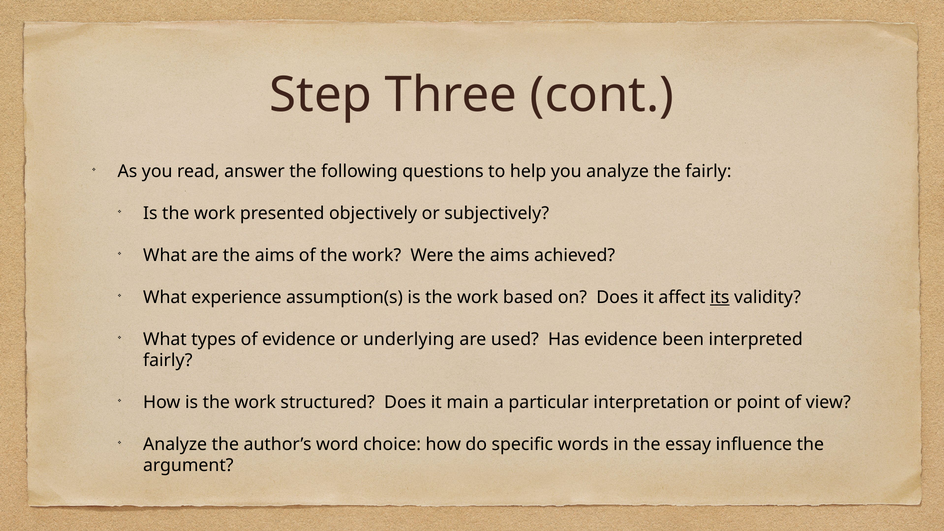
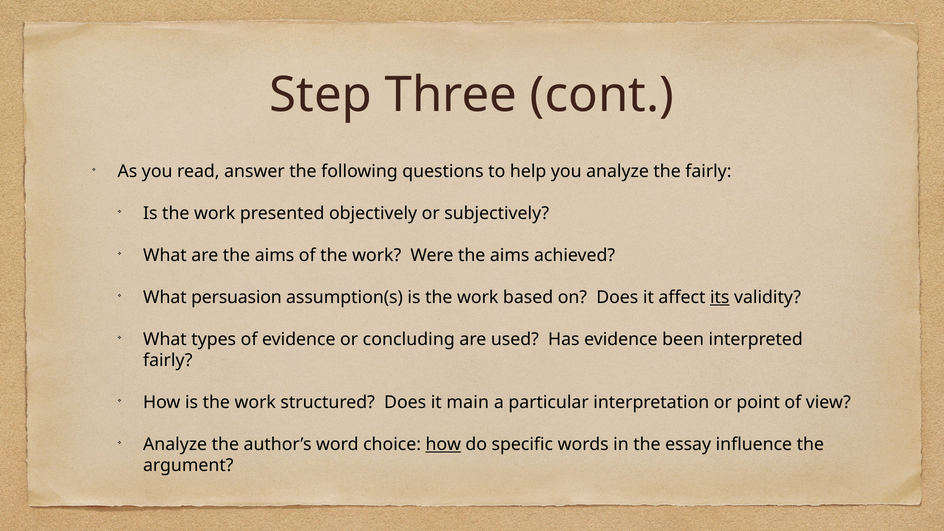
experience: experience -> persuasion
underlying: underlying -> concluding
how at (443, 444) underline: none -> present
